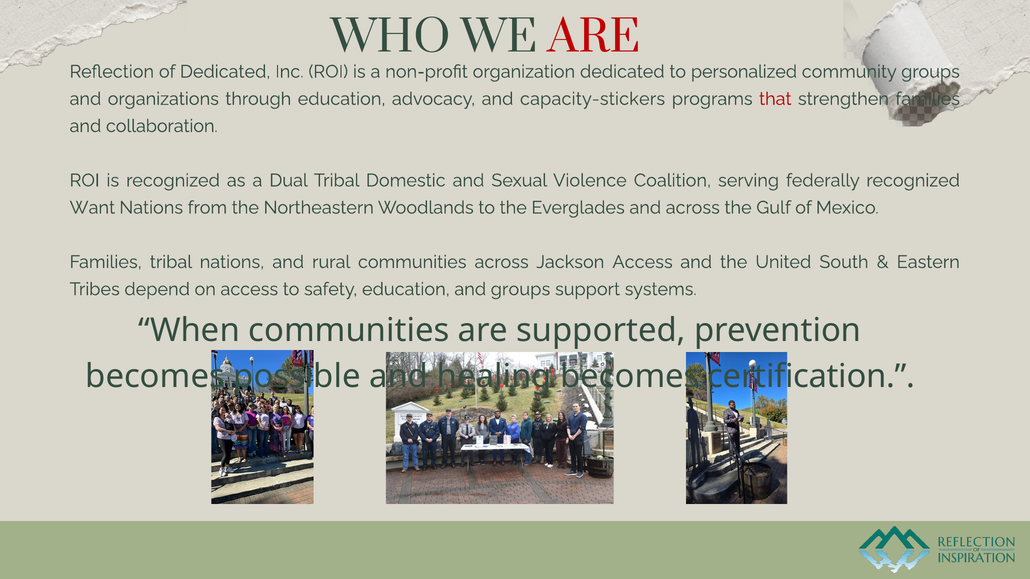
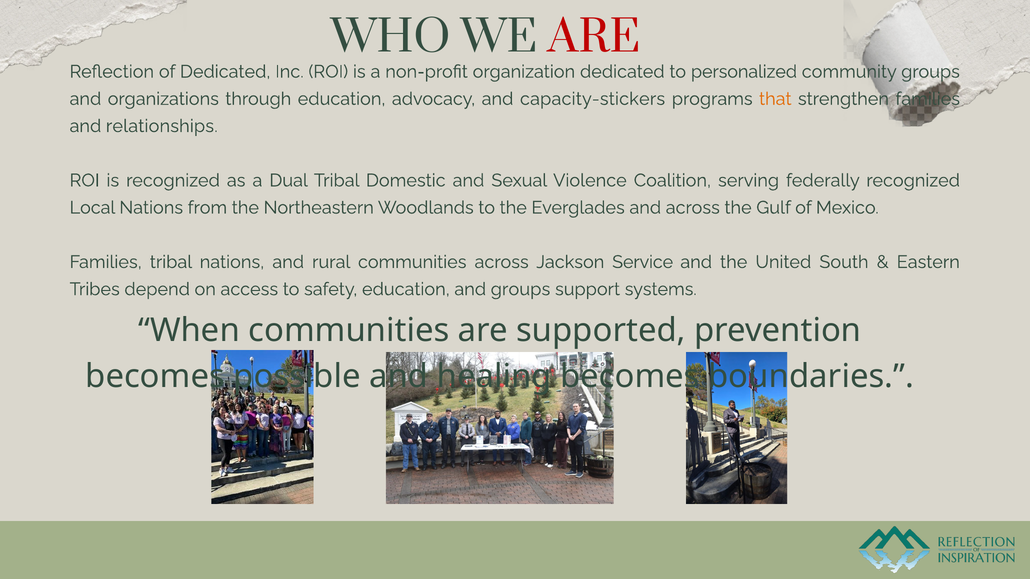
that colour: red -> orange
collaboration: collaboration -> relationships
Want: Want -> Local
Jackson Access: Access -> Service
certification: certification -> boundaries
